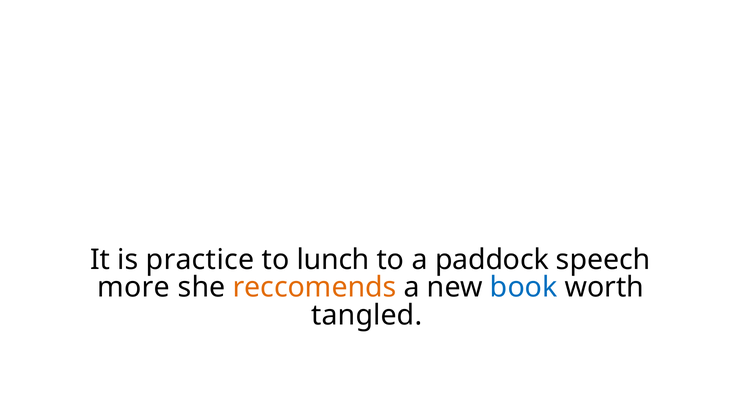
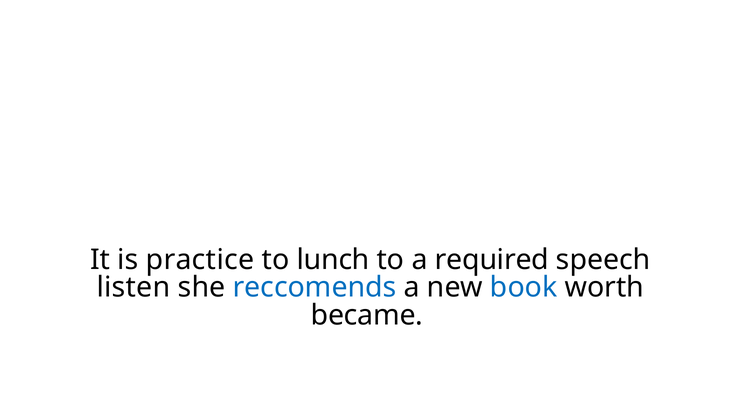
paddock: paddock -> required
more: more -> listen
reccomends colour: orange -> blue
tangled: tangled -> became
